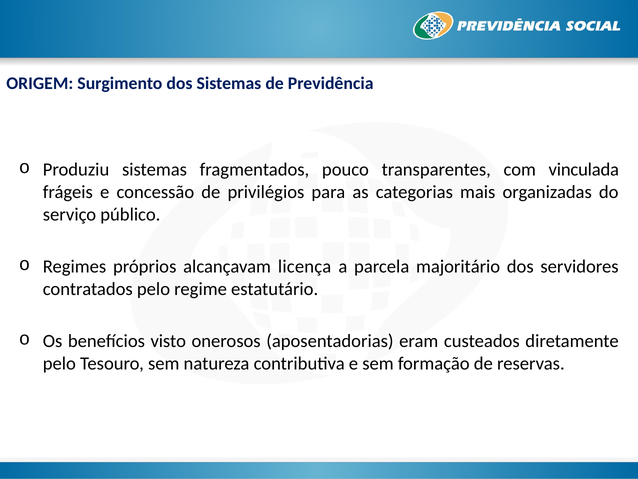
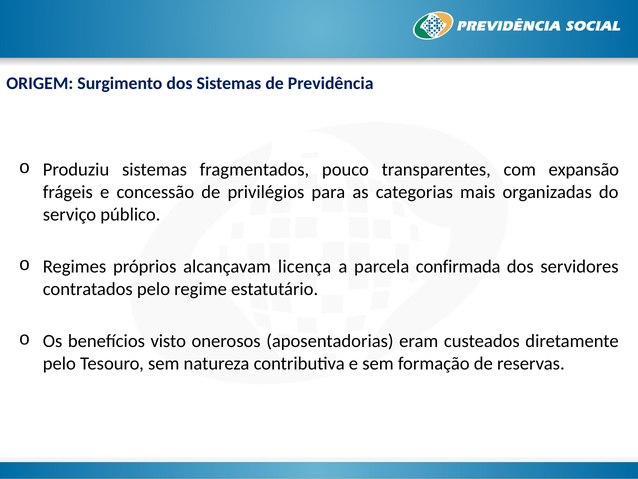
vinculada: vinculada -> expansão
majoritário: majoritário -> confirmada
